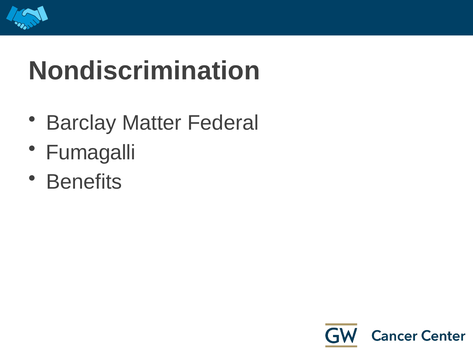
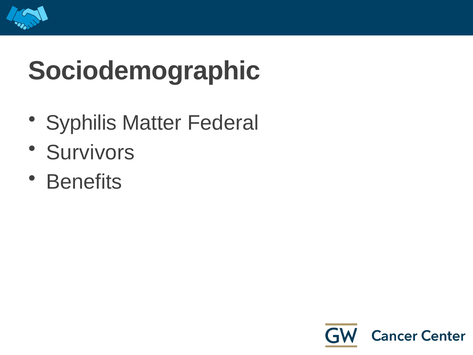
Nondiscrimination: Nondiscrimination -> Sociodemographic
Barclay: Barclay -> Syphilis
Fumagalli: Fumagalli -> Survivors
